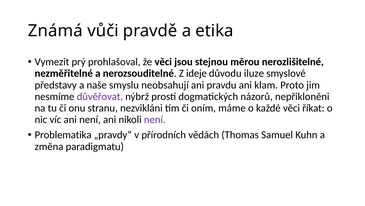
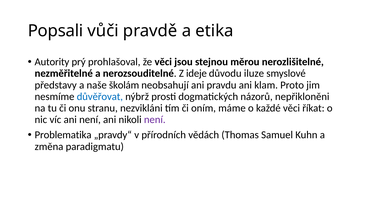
Známá: Známá -> Popsali
Vymezit: Vymezit -> Autority
smyslu: smyslu -> školám
důvěřovat colour: purple -> blue
